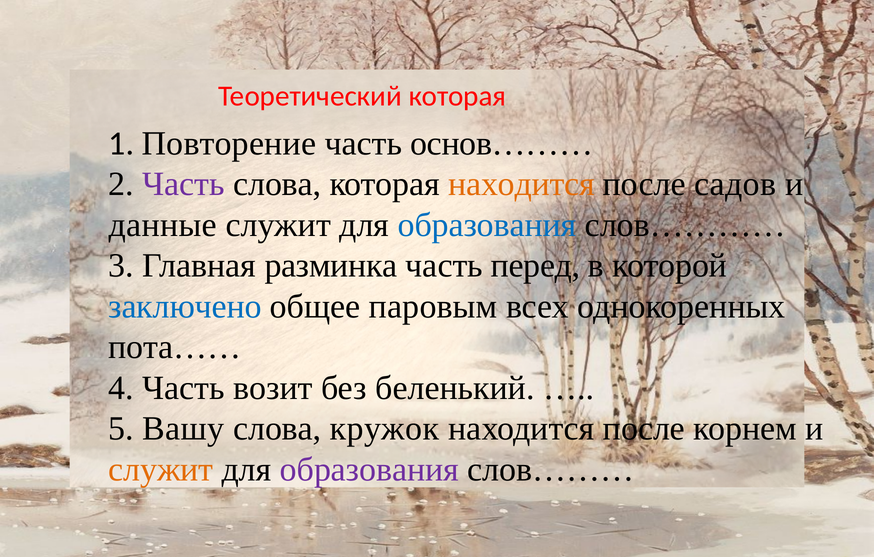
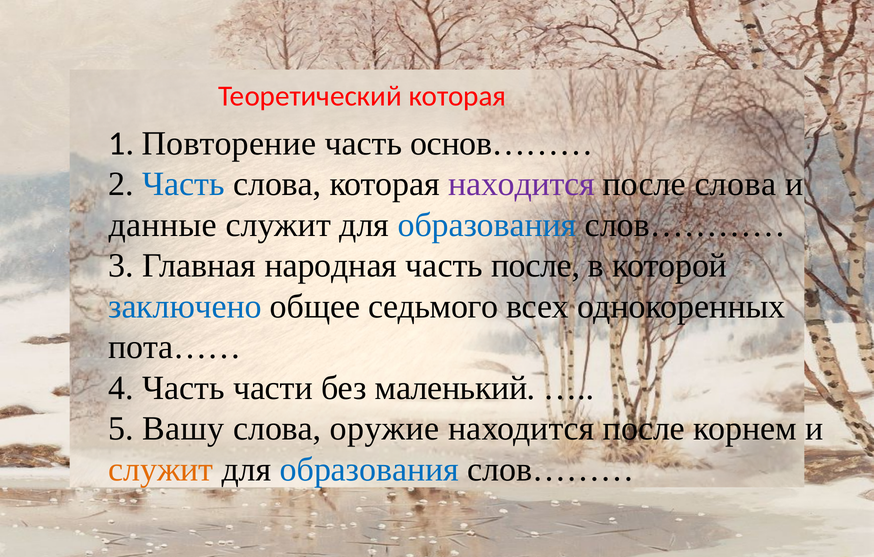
Часть at (183, 184) colour: purple -> blue
находится at (521, 184) colour: orange -> purple
после садов: садов -> слова
разминка: разминка -> народная
часть перед: перед -> после
паровым: паровым -> седьмого
возит: возит -> части
беленький: беленький -> маленький
кружок: кружок -> оружие
образования at (369, 470) colour: purple -> blue
